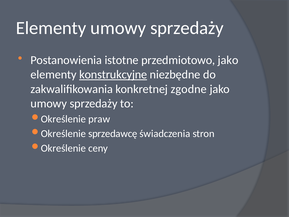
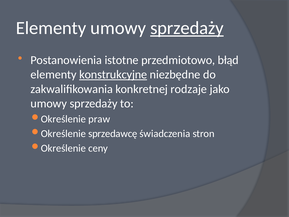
sprzedaży at (187, 28) underline: none -> present
przedmiotowo jako: jako -> błąd
zgodne: zgodne -> rodzaje
